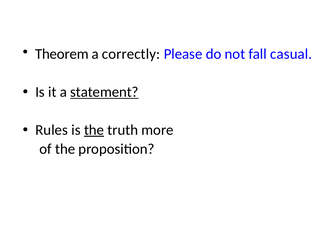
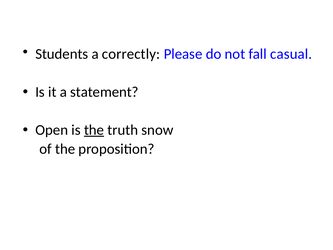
Theorem: Theorem -> Students
statement underline: present -> none
Rules: Rules -> Open
more: more -> snow
